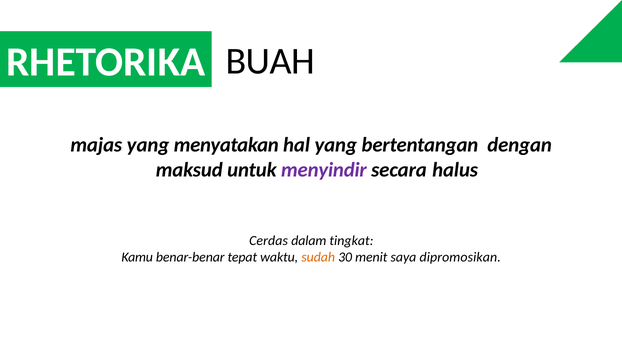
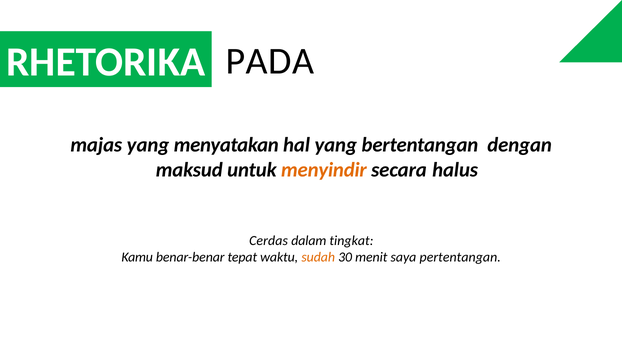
BUAH: BUAH -> PADA
menyindir colour: purple -> orange
dipromosikan: dipromosikan -> pertentangan
